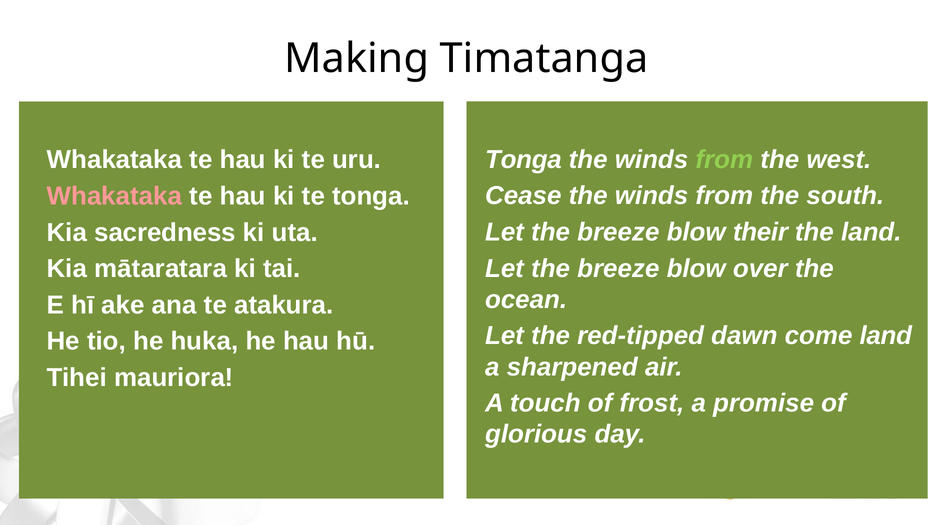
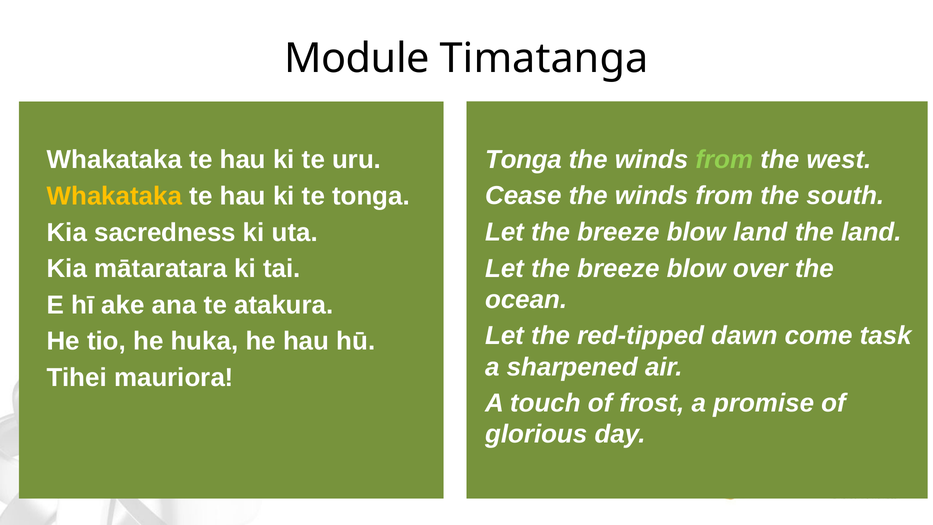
Making: Making -> Module
Whakataka at (115, 196) colour: pink -> yellow
blow their: their -> land
come land: land -> task
